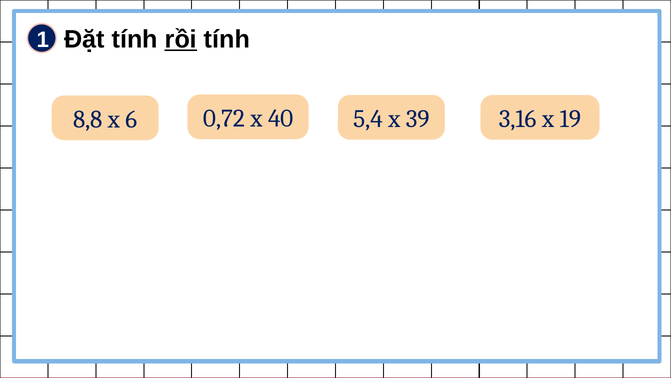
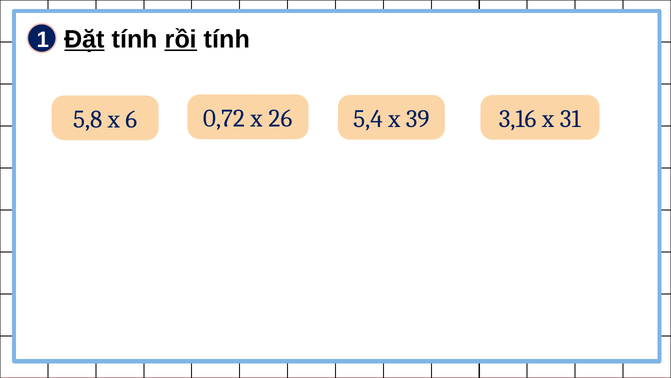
Đặt underline: none -> present
8,8: 8,8 -> 5,8
40: 40 -> 26
19: 19 -> 31
